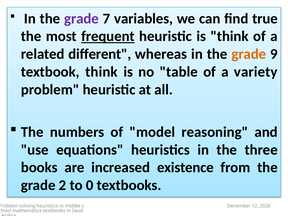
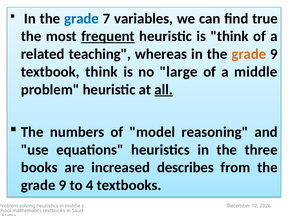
grade at (81, 19) colour: purple -> blue
different: different -> teaching
table: table -> large
a variety: variety -> middle
all underline: none -> present
existence: existence -> describes
2 at (63, 185): 2 -> 9
0: 0 -> 4
